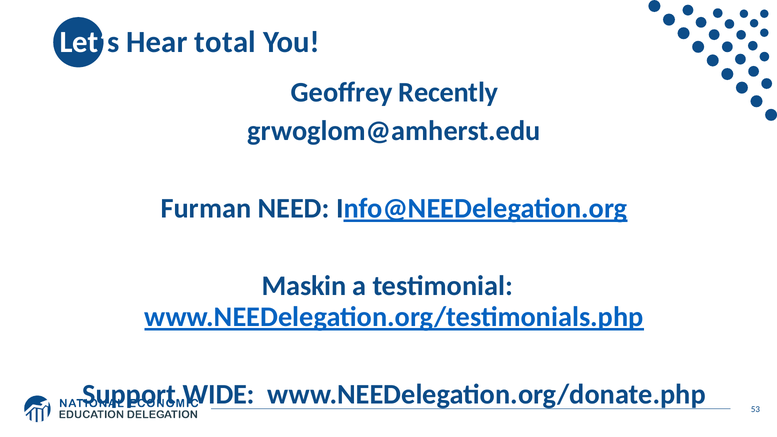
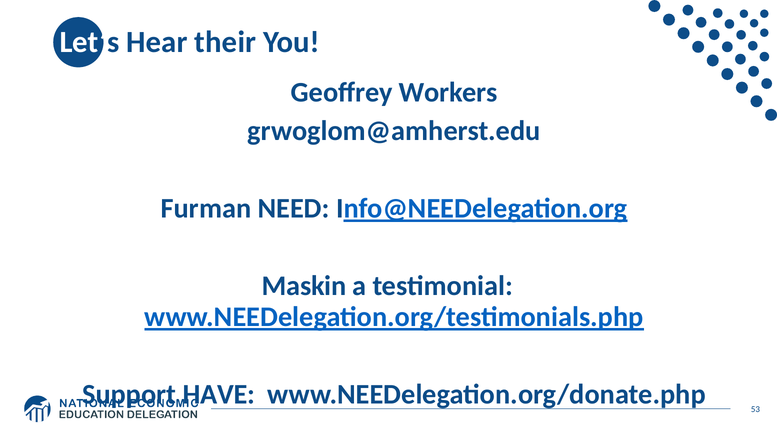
total: total -> their
Recently: Recently -> Workers
WIDE: WIDE -> HAVE
